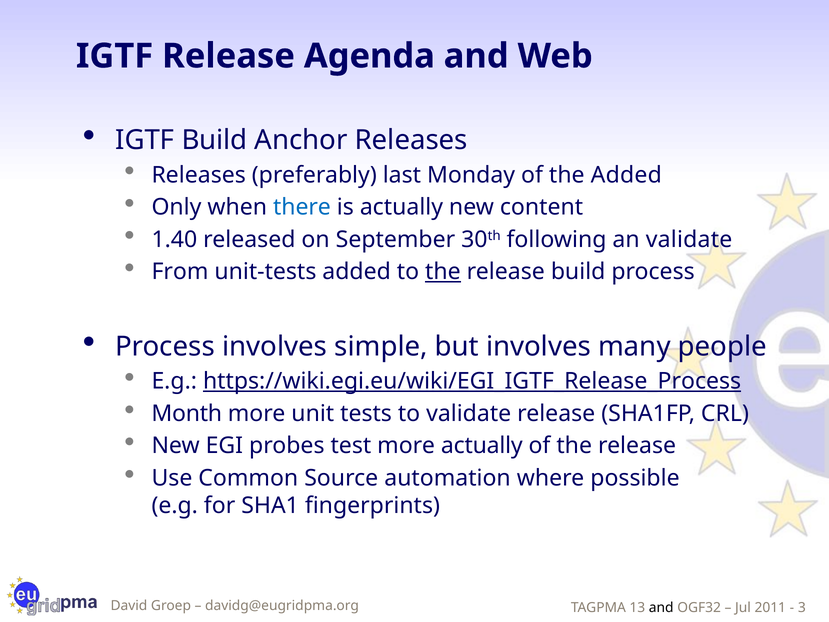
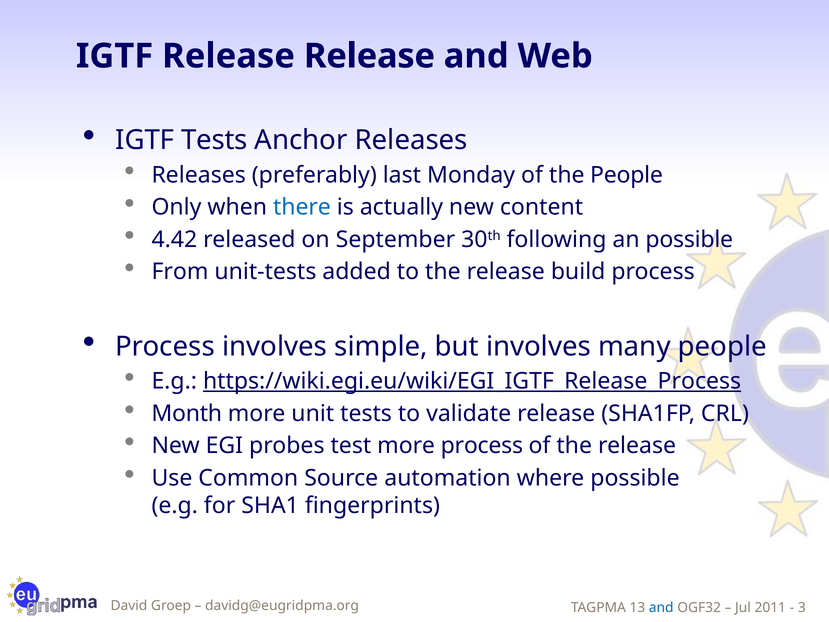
Release Agenda: Agenda -> Release
IGTF Build: Build -> Tests
the Added: Added -> People
1.40: 1.40 -> 4.42
an validate: validate -> possible
the at (443, 272) underline: present -> none
more actually: actually -> process
and at (661, 607) colour: black -> blue
